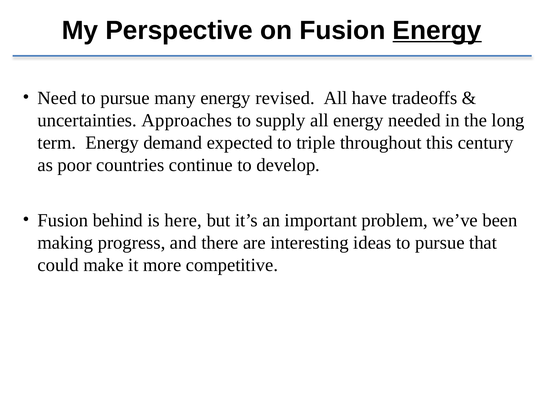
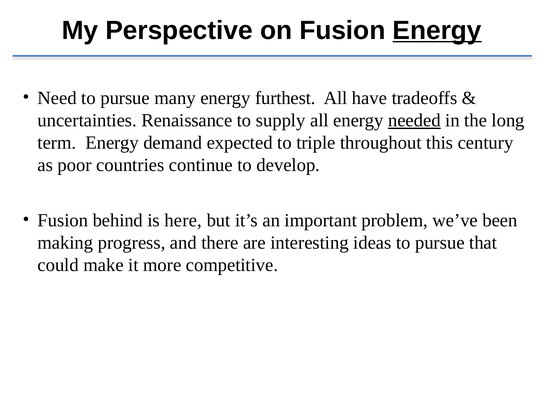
revised: revised -> furthest
Approaches: Approaches -> Renaissance
needed underline: none -> present
